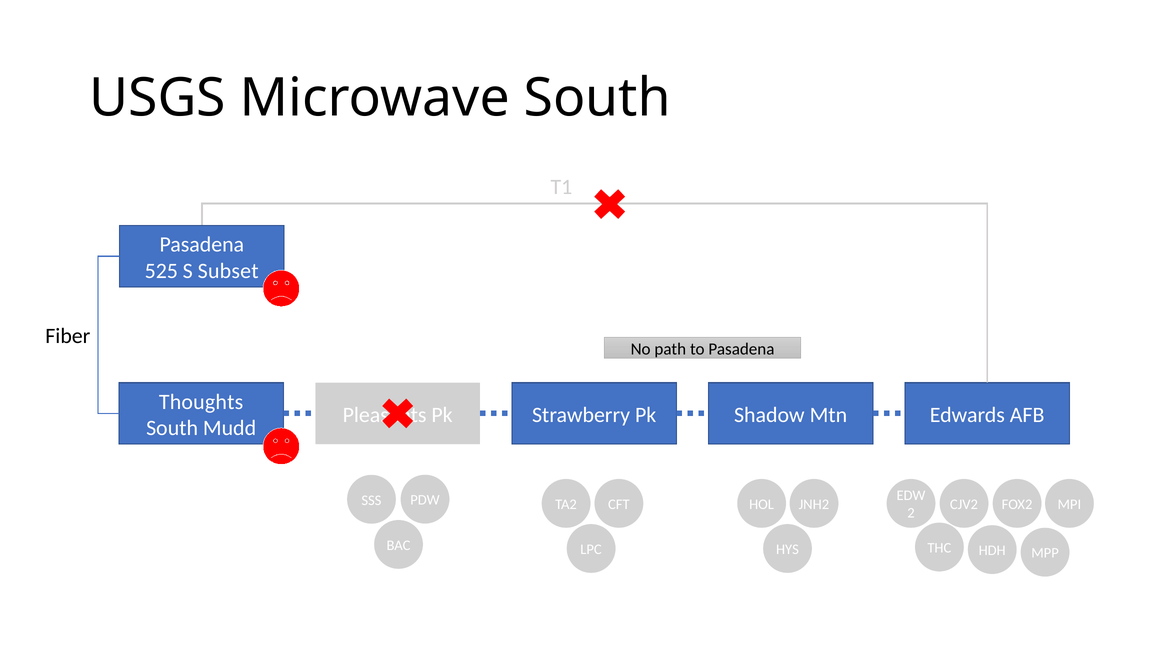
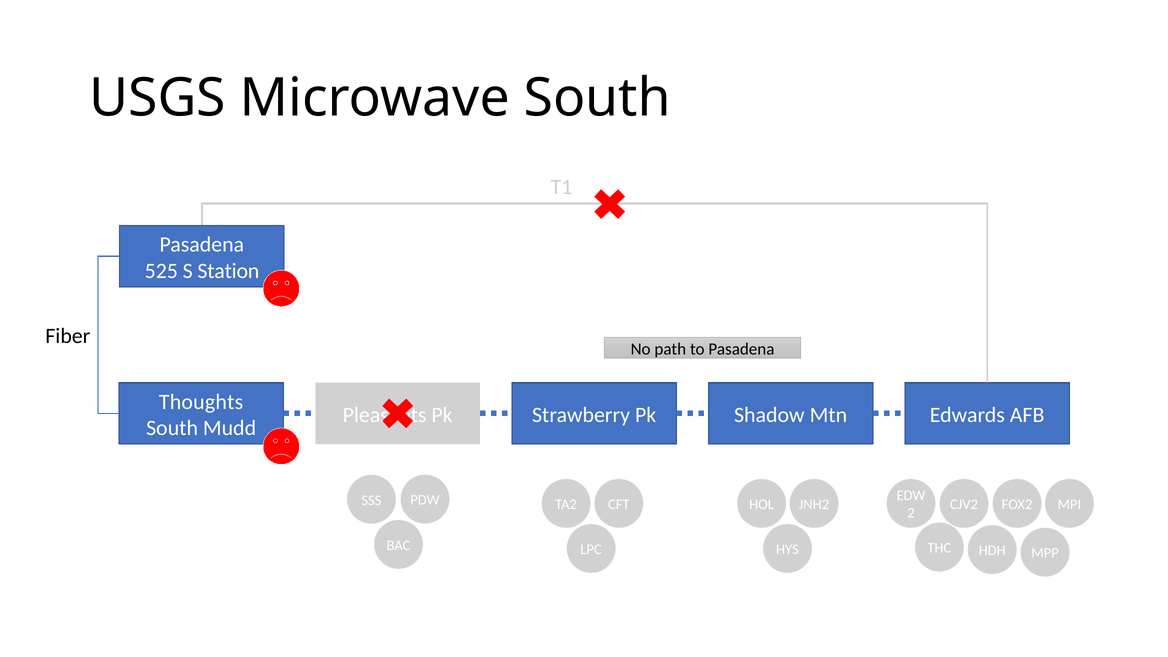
Subset: Subset -> Station
